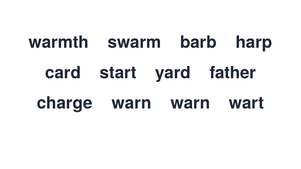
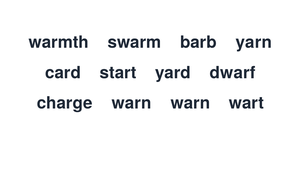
harp: harp -> yarn
father: father -> dwarf
